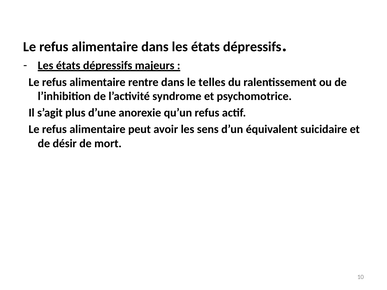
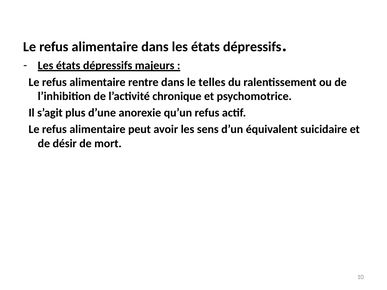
syndrome: syndrome -> chronique
